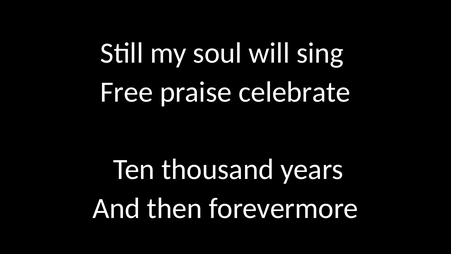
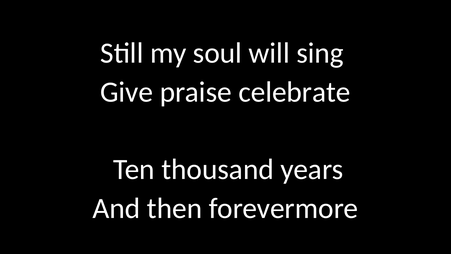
Free: Free -> Give
